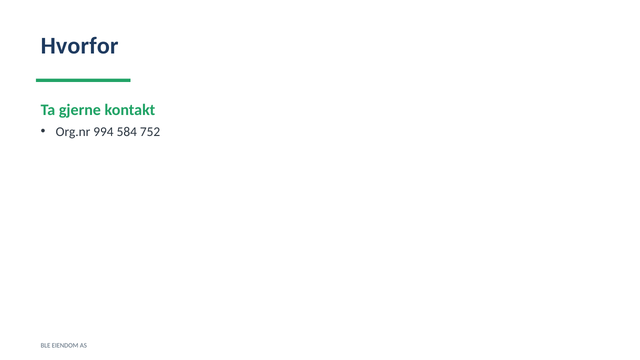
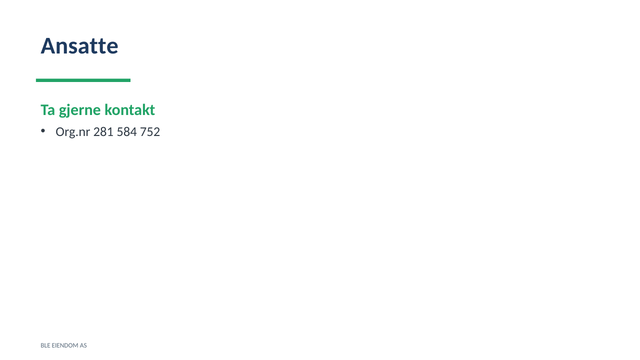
Hvorfor: Hvorfor -> Ansatte
994: 994 -> 281
